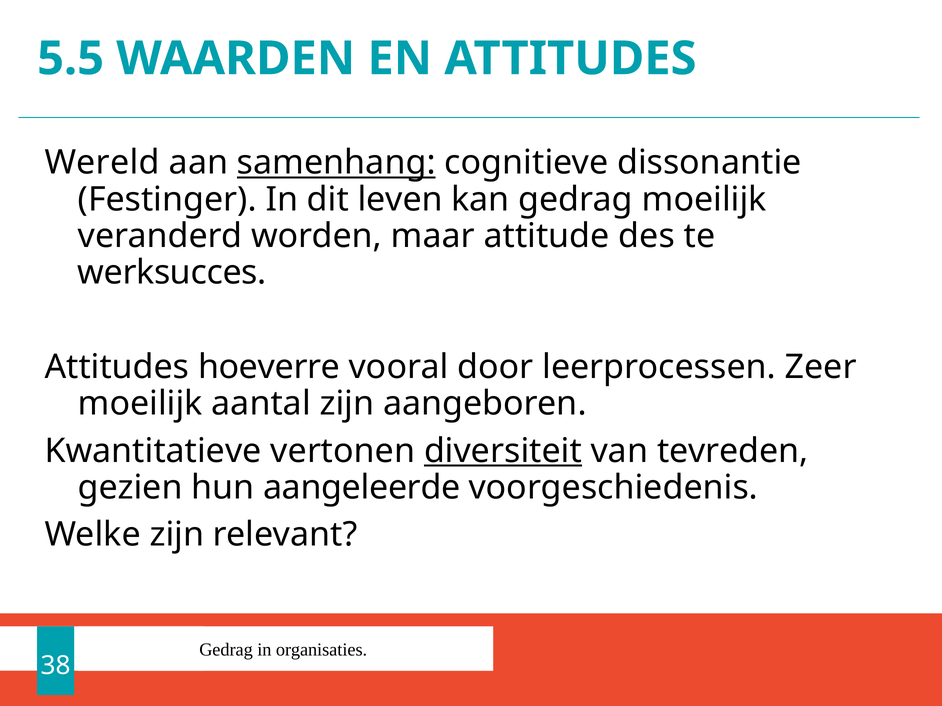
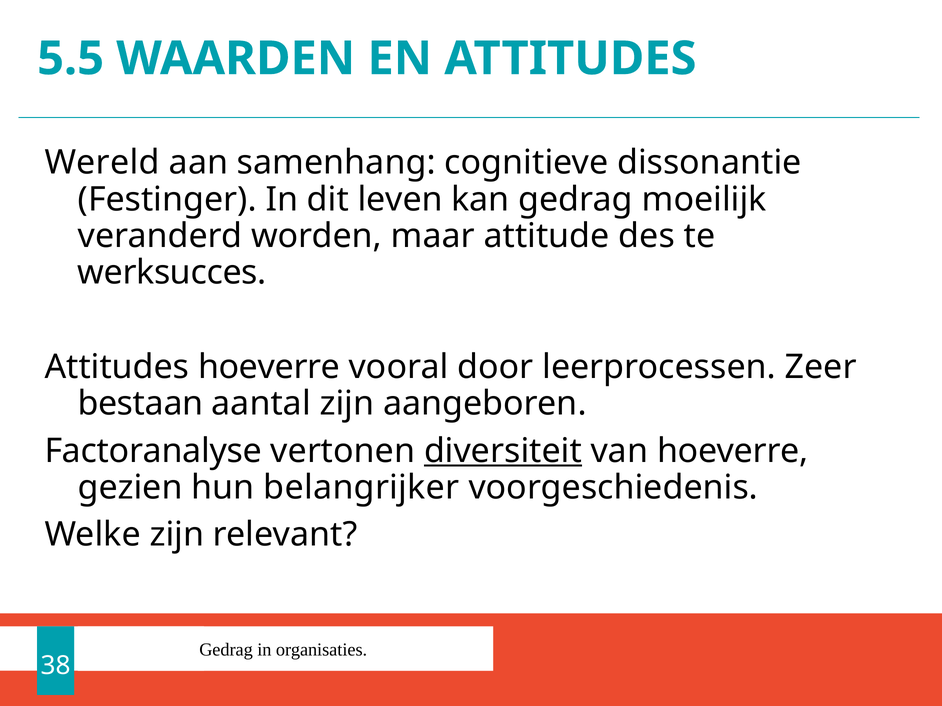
samenhang underline: present -> none
moeilijk at (140, 404): moeilijk -> bestaan
Kwantitatieve: Kwantitatieve -> Factoranalyse
van tevreden: tevreden -> hoeverre
aangeleerde: aangeleerde -> belangrijker
